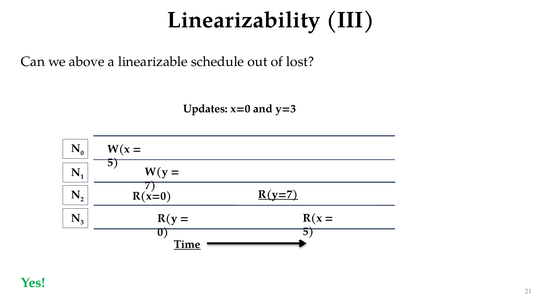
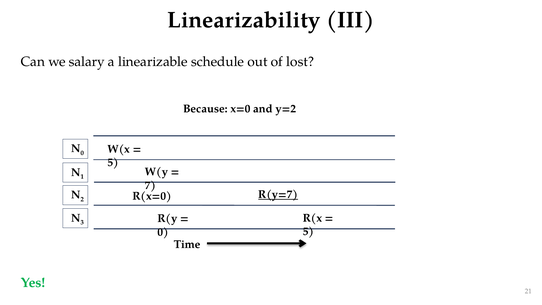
above: above -> salary
Updates: Updates -> Because
y=3: y=3 -> y=2
Time underline: present -> none
